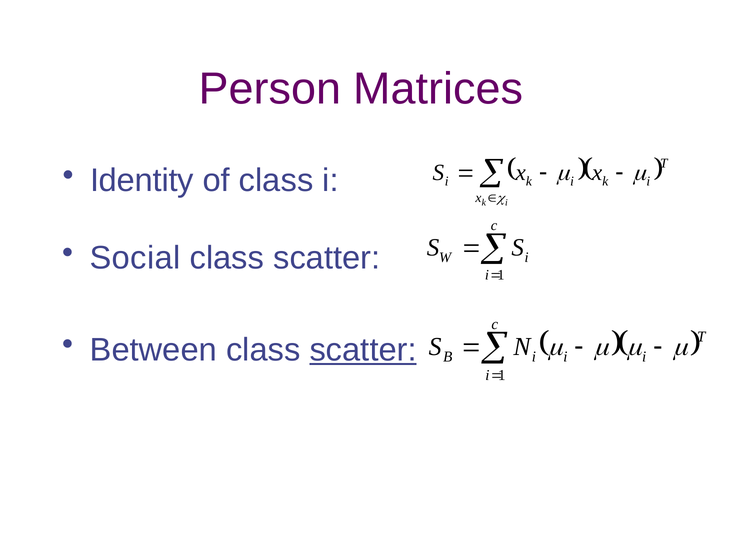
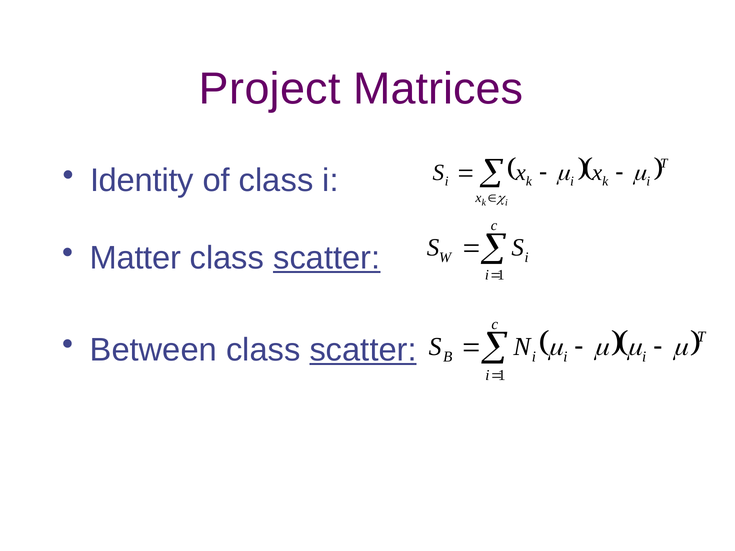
Person: Person -> Project
Social: Social -> Matter
scatter at (327, 258) underline: none -> present
